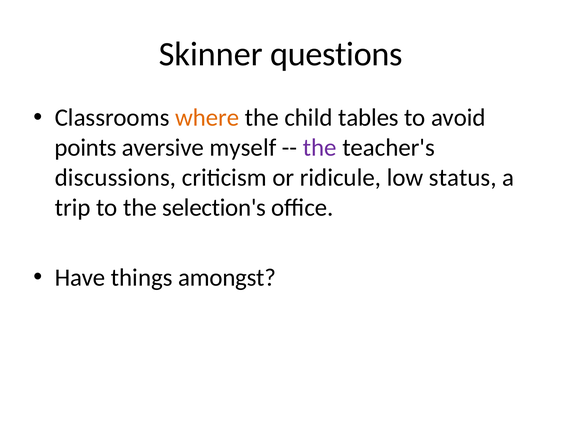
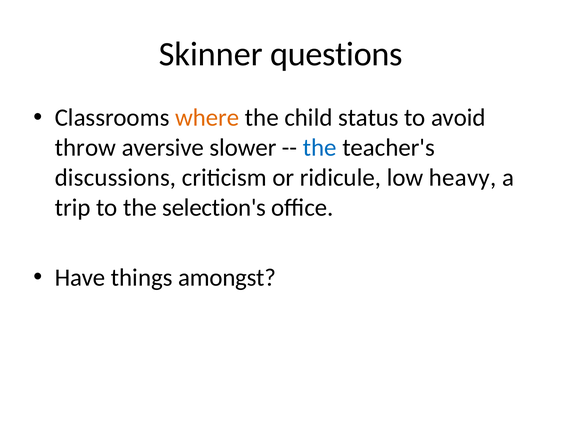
tables: tables -> status
points: points -> throw
myself: myself -> slower
the at (320, 148) colour: purple -> blue
status: status -> heavy
